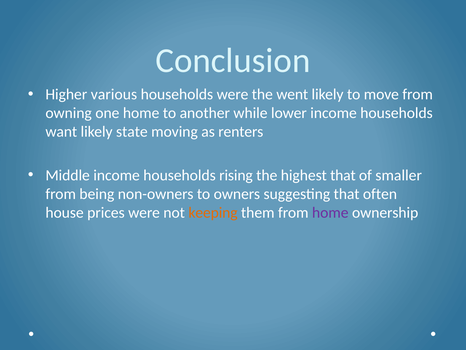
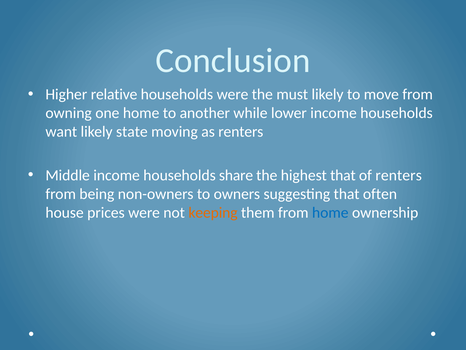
various: various -> relative
went: went -> must
rising: rising -> share
of smaller: smaller -> renters
home at (330, 212) colour: purple -> blue
